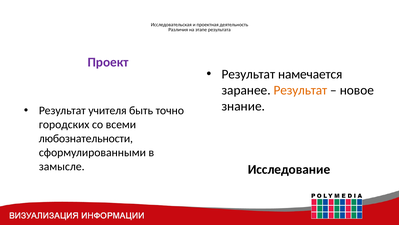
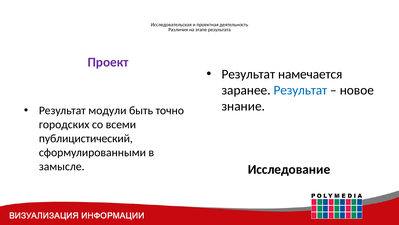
Результат at (300, 90) colour: orange -> blue
учителя: учителя -> модули
любознательности: любознательности -> публицистический
